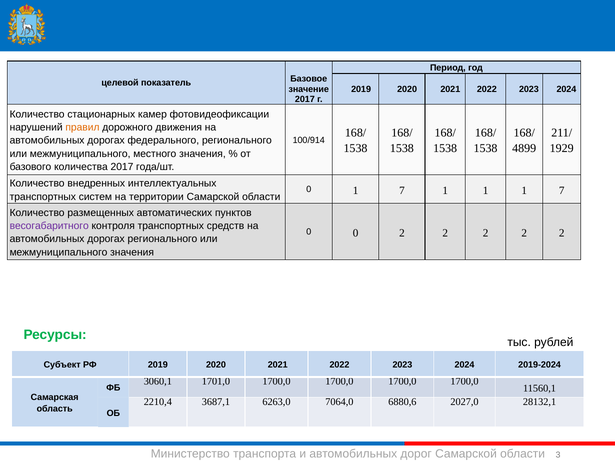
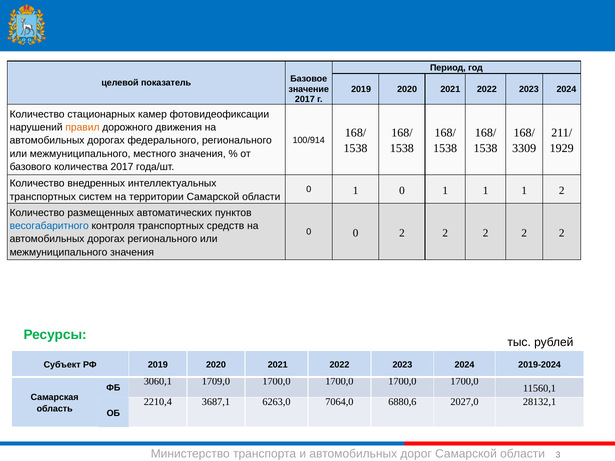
4899: 4899 -> 3309
0 1 7: 7 -> 0
1 1 7: 7 -> 2
весогабаритного colour: purple -> blue
1701,0: 1701,0 -> 1709,0
